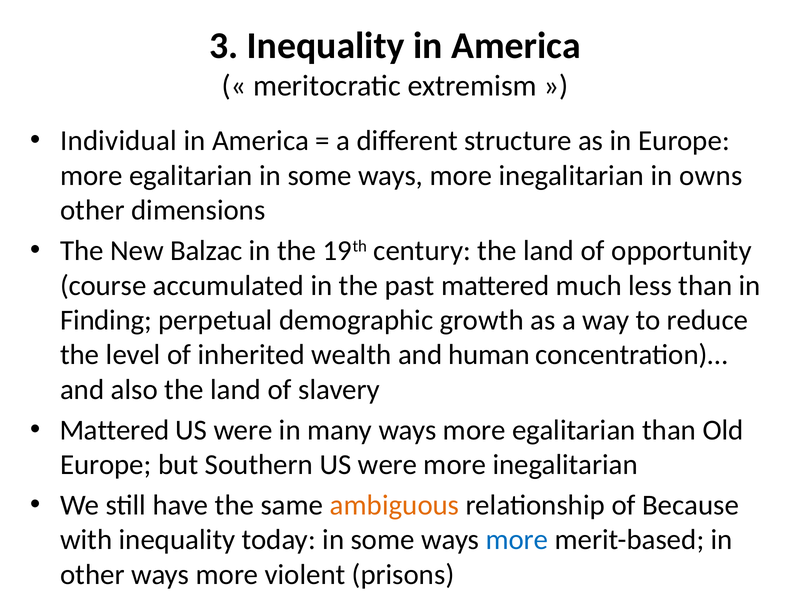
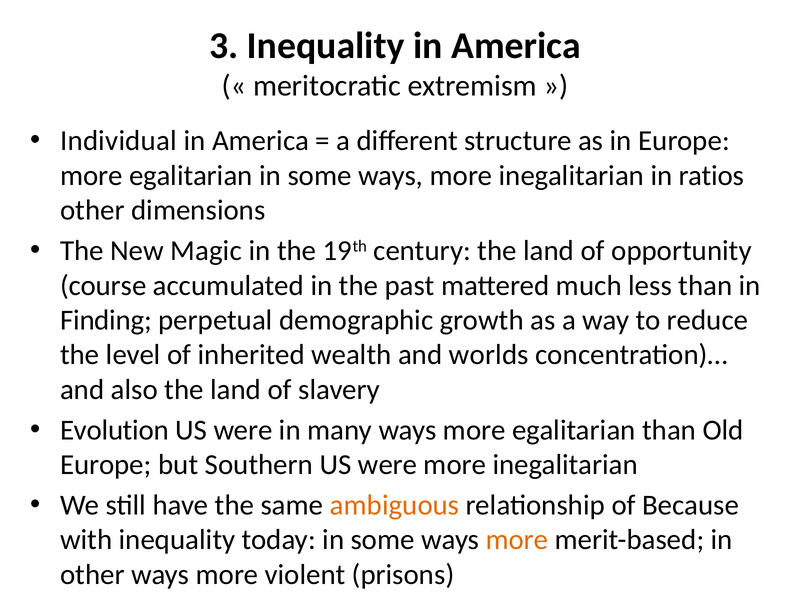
owns: owns -> ratios
Balzac: Balzac -> Magic
human: human -> worlds
Mattered at (114, 430): Mattered -> Evolution
more at (517, 540) colour: blue -> orange
